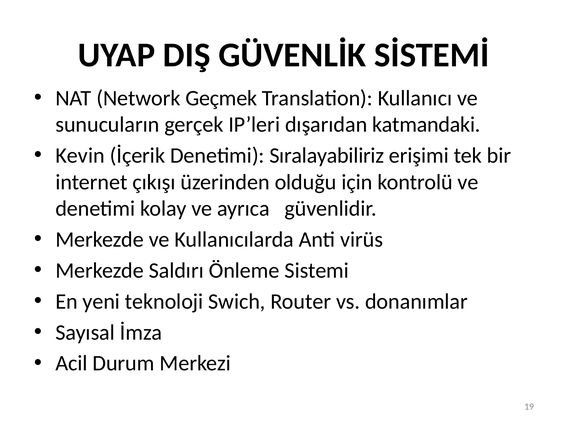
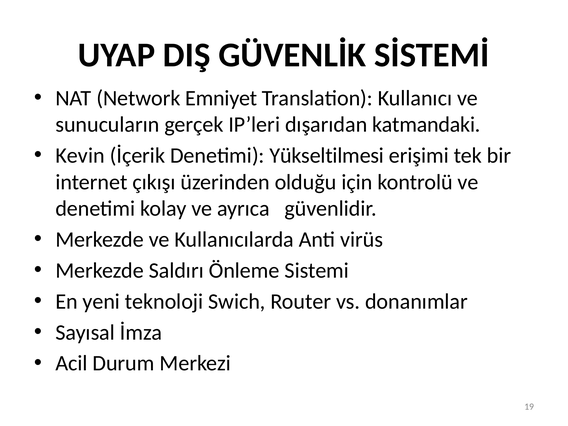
Geçmek: Geçmek -> Emniyet
Sıralayabiliriz: Sıralayabiliriz -> Yükseltilmesi
